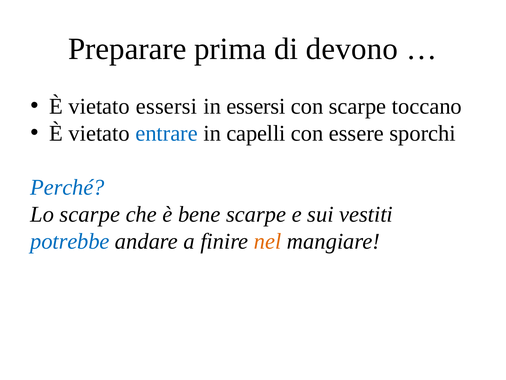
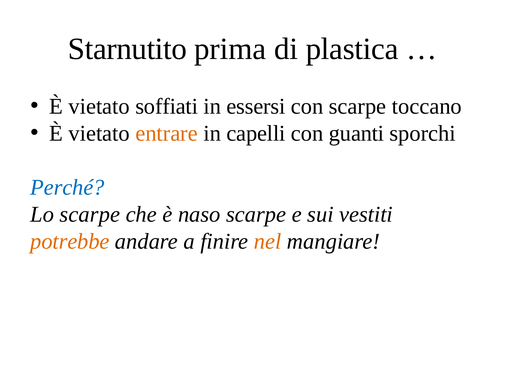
Preparare: Preparare -> Starnutito
devono: devono -> plastica
vietato essersi: essersi -> soffiati
entrare colour: blue -> orange
essere: essere -> guanti
bene: bene -> naso
potrebbe colour: blue -> orange
